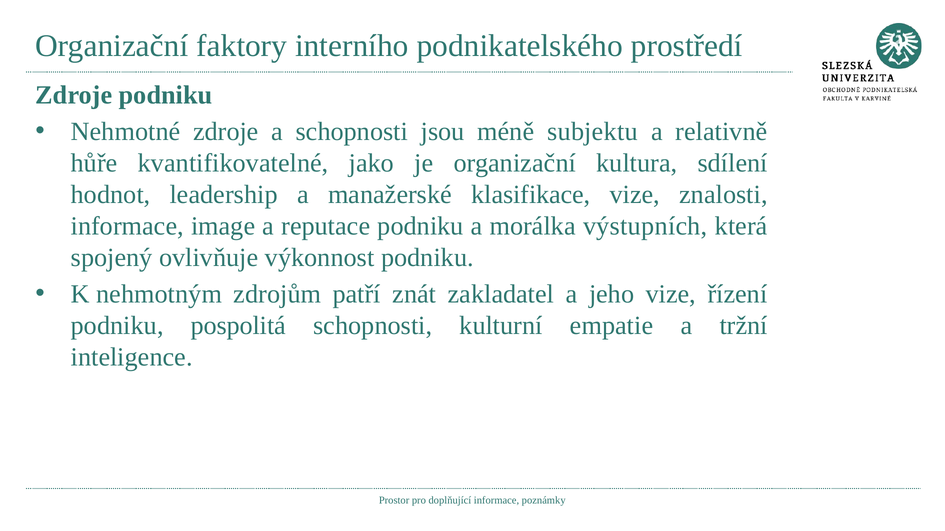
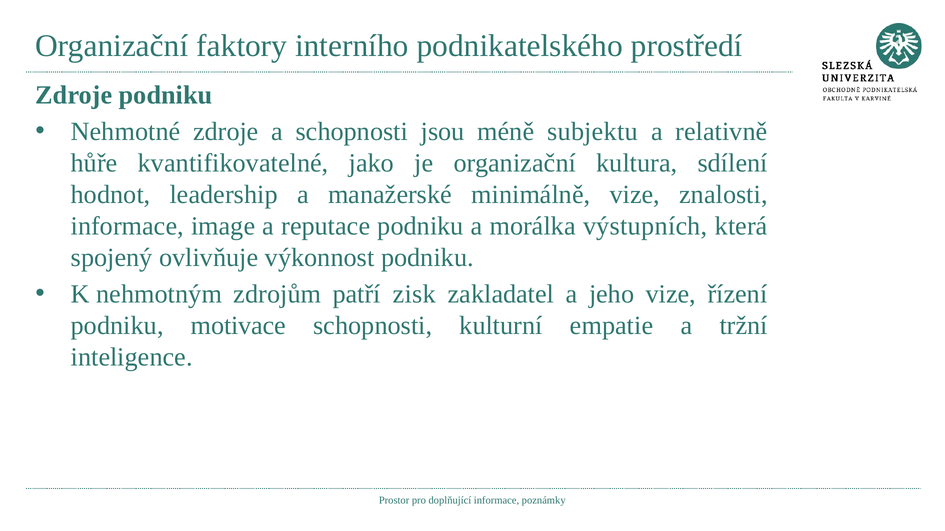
klasifikace: klasifikace -> minimálně
znát: znát -> zisk
pospolitá: pospolitá -> motivace
